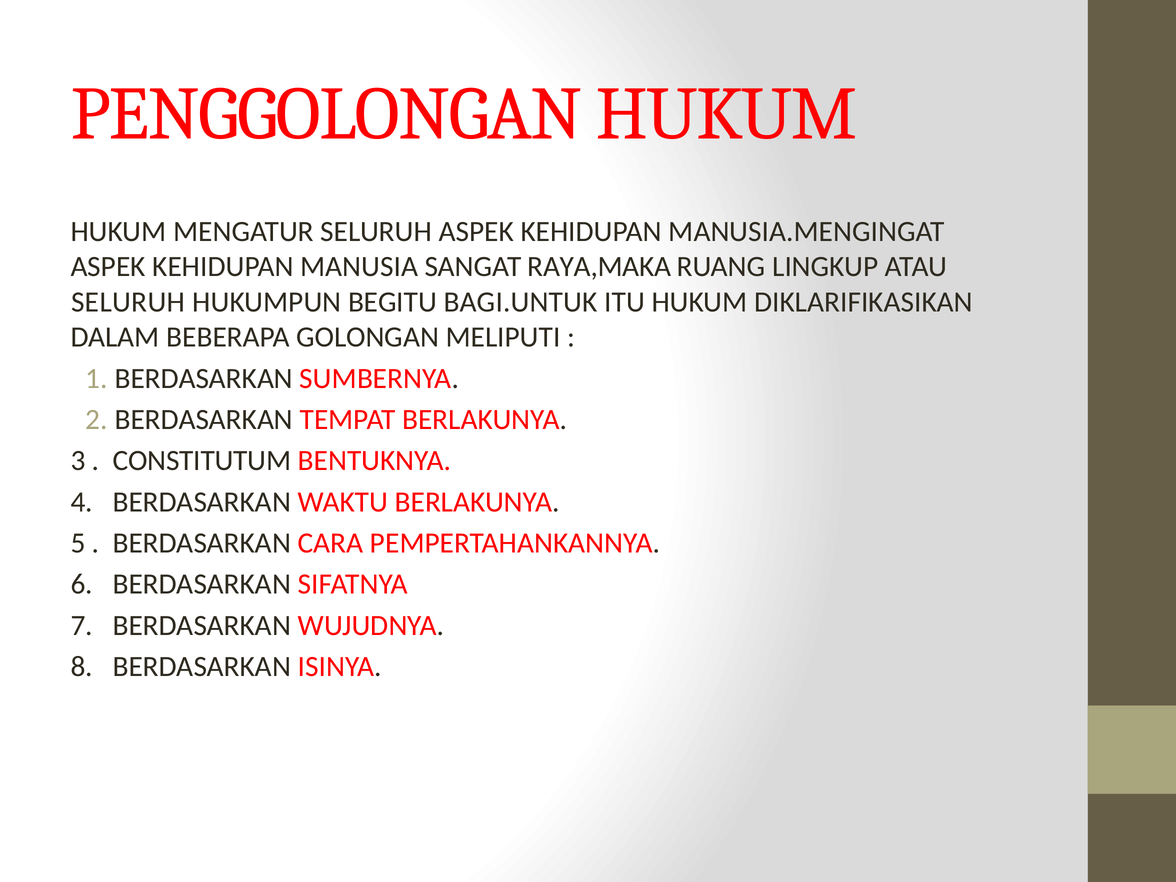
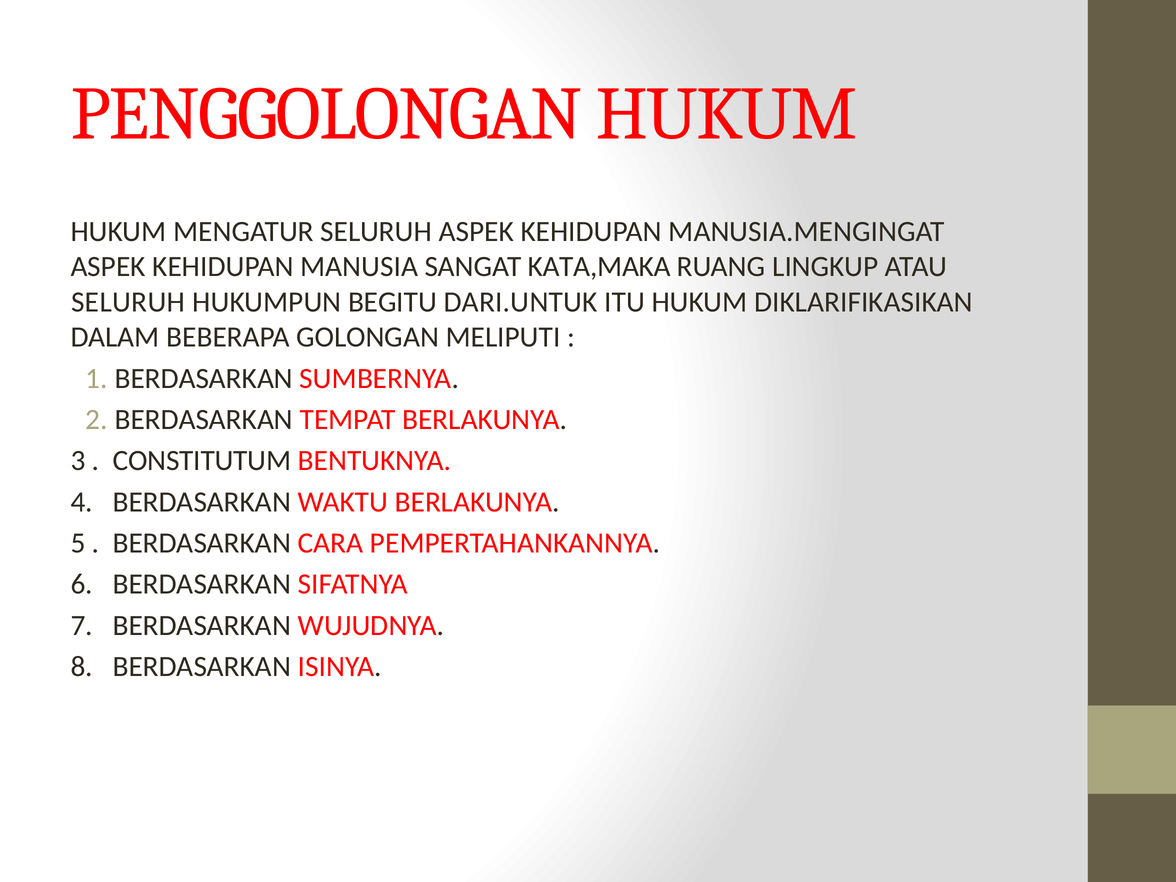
RAYA,MAKA: RAYA,MAKA -> KATA,MAKA
BAGI.UNTUK: BAGI.UNTUK -> DARI.UNTUK
